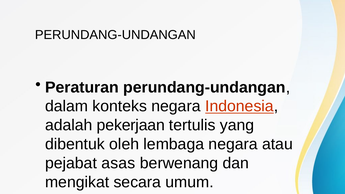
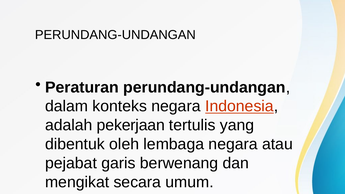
asas: asas -> garis
